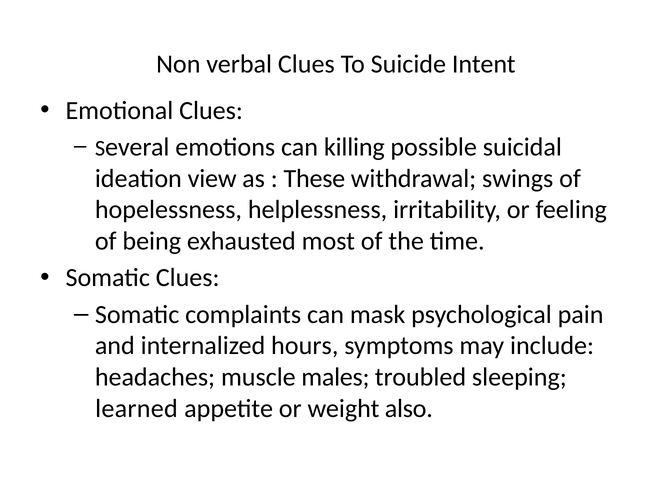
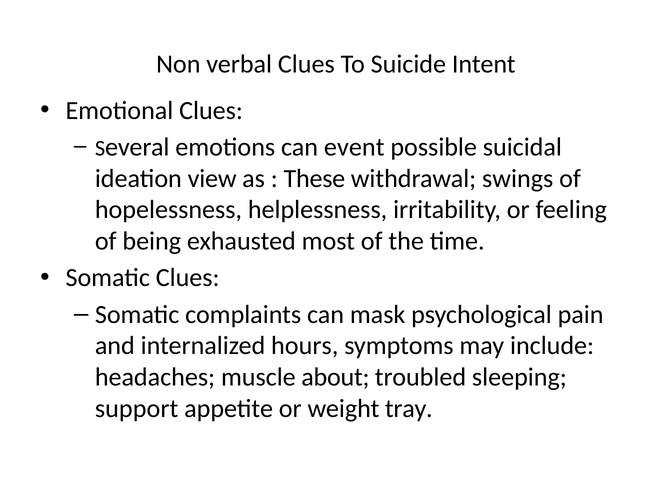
killing: killing -> event
males: males -> about
learned: learned -> support
also: also -> tray
